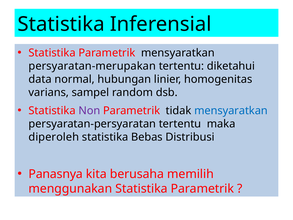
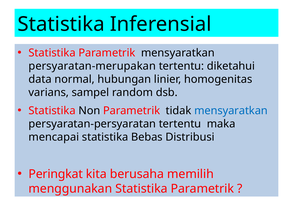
Non colour: purple -> black
diperoleh: diperoleh -> mencapai
Panasnya: Panasnya -> Peringkat
